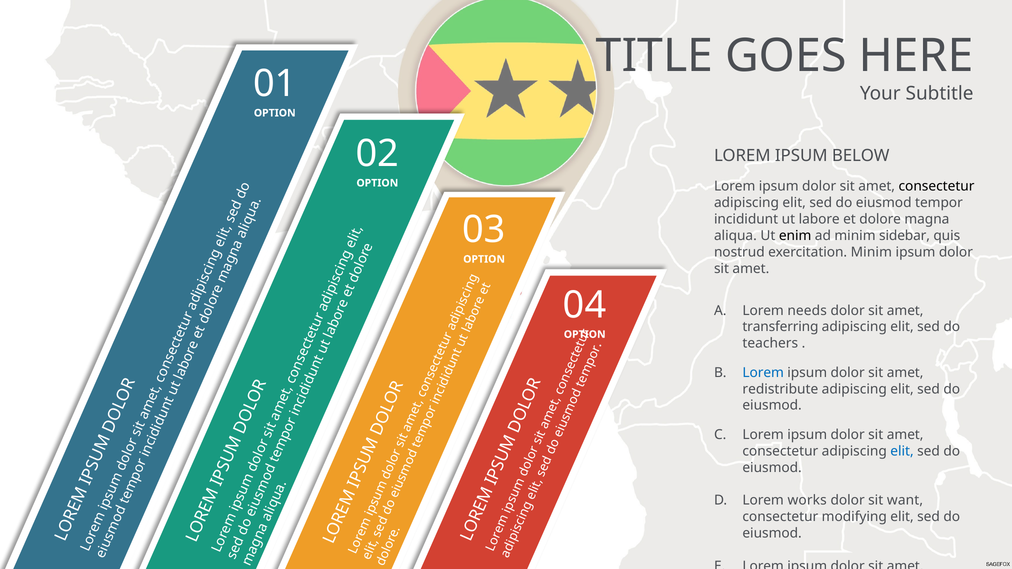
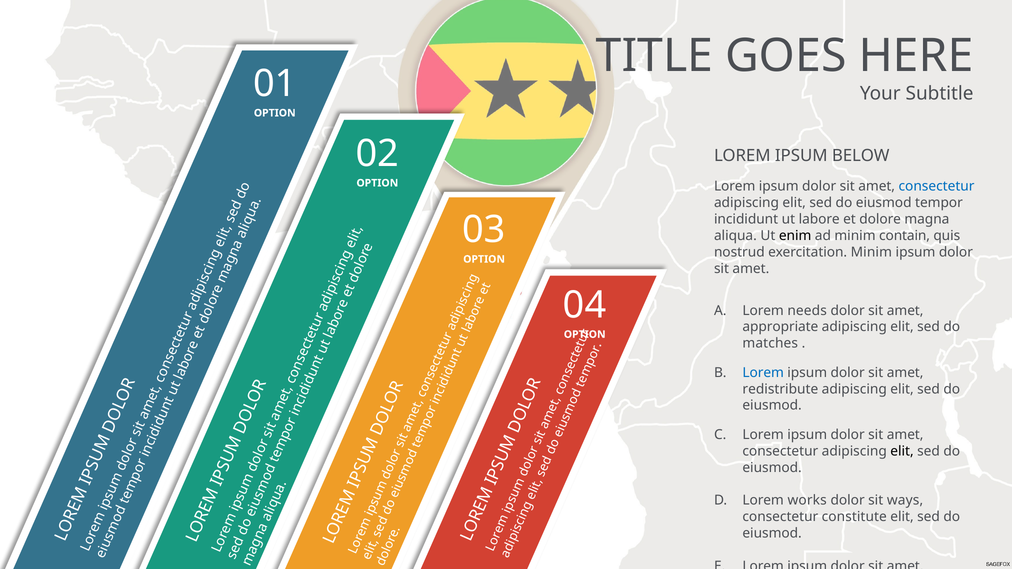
consectetur at (936, 187) colour: black -> blue
sidebar: sidebar -> contain
transferring: transferring -> appropriate
teachers: teachers -> matches
elit at (902, 451) colour: blue -> black
want: want -> ways
modifying: modifying -> constitute
